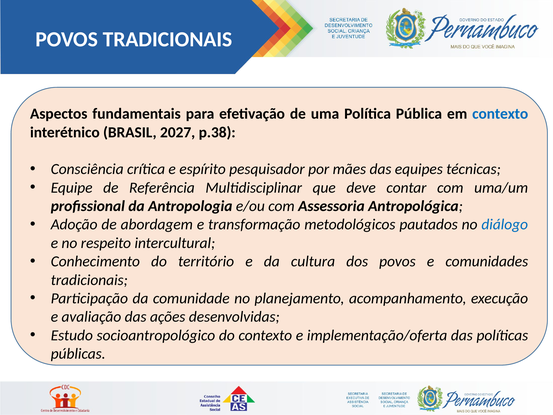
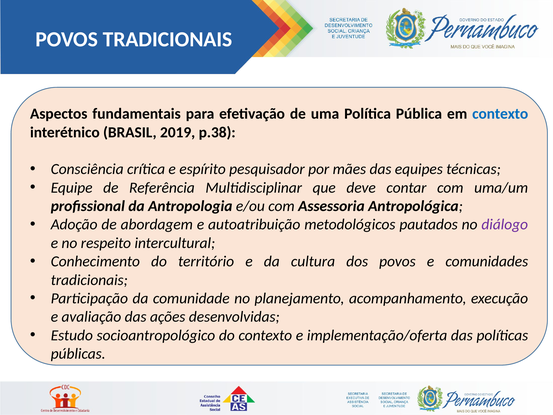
2027: 2027 -> 2019
transformação: transformação -> autoatribuição
diálogo colour: blue -> purple
